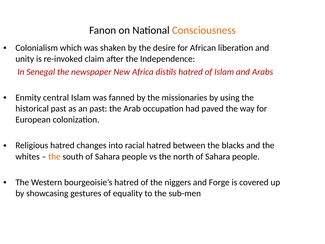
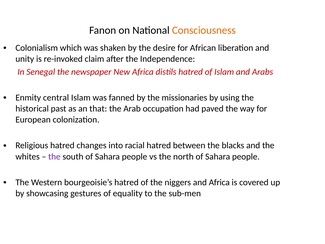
an past: past -> that
the at (54, 156) colour: orange -> purple
and Forge: Forge -> Africa
